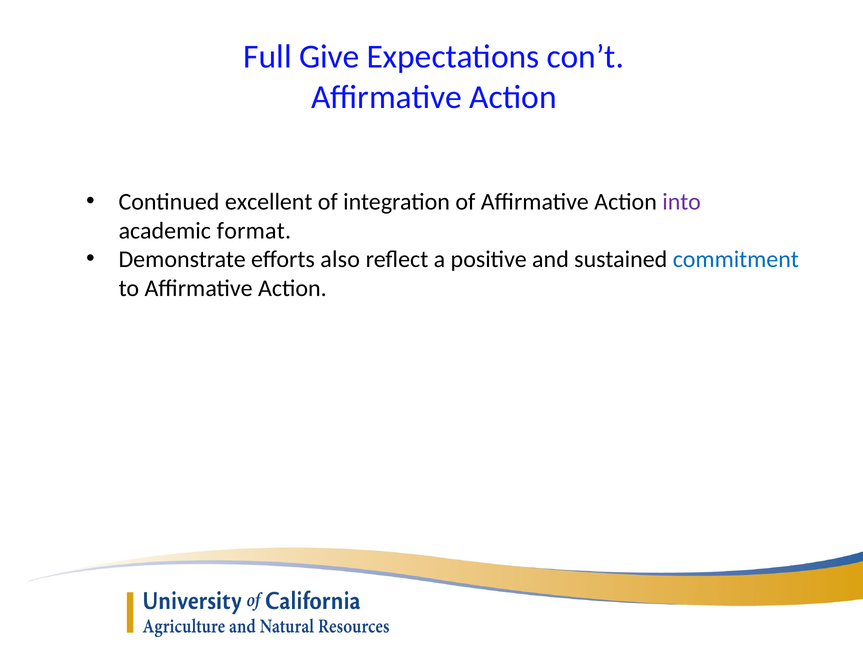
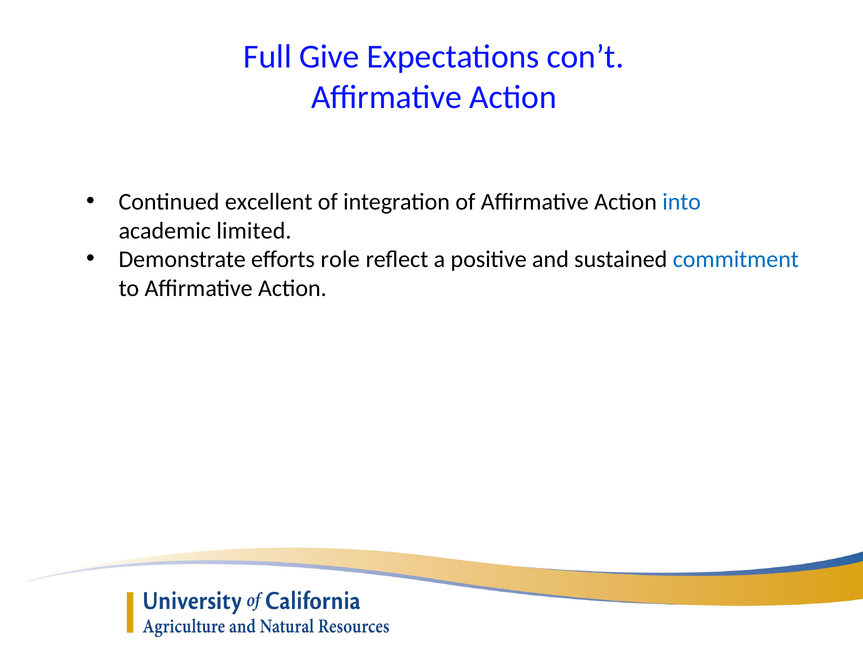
into colour: purple -> blue
format: format -> limited
also: also -> role
